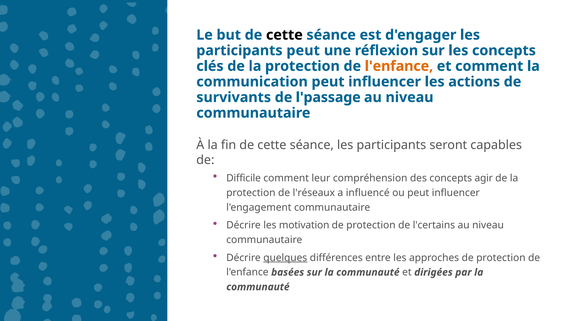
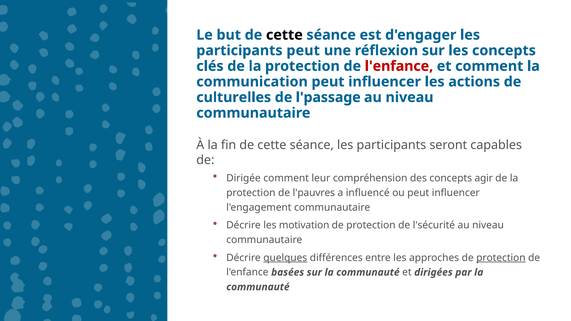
l'enfance at (399, 66) colour: orange -> red
survivants: survivants -> culturelles
Difficile: Difficile -> Dirigée
l'réseaux: l'réseaux -> l'pauvres
l'certains: l'certains -> l'sécurité
protection at (501, 258) underline: none -> present
